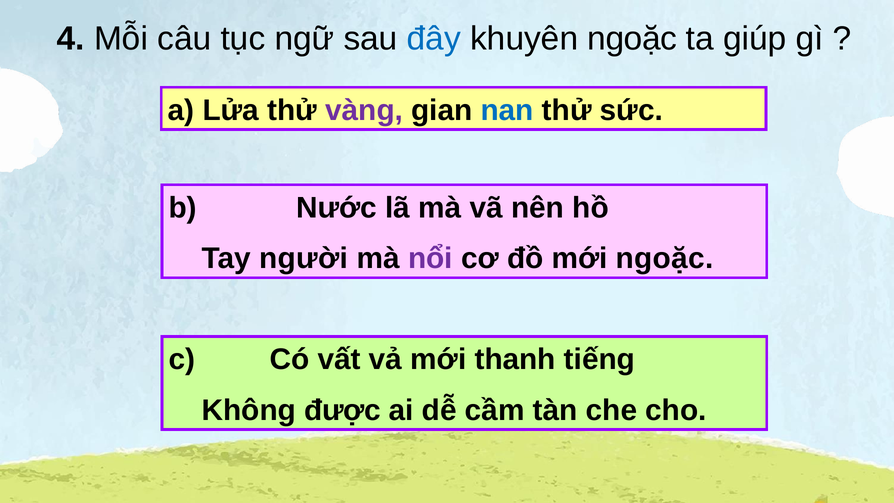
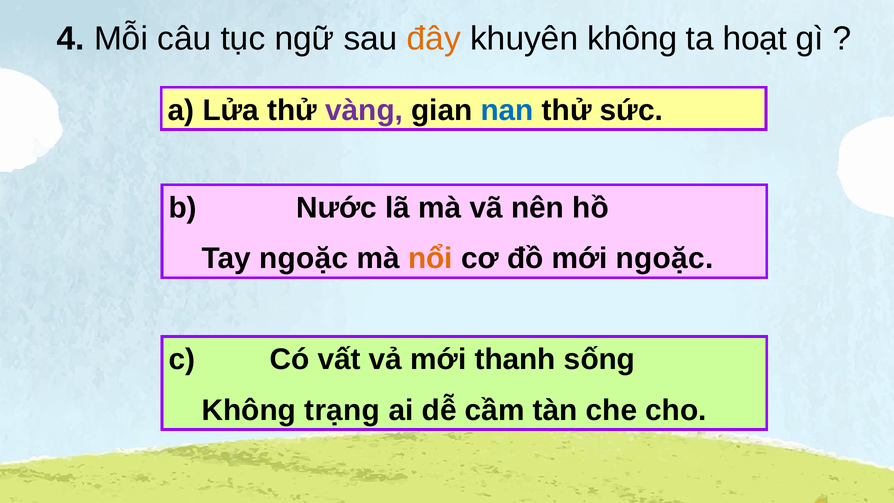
đây colour: blue -> orange
khuyên ngoặc: ngoặc -> không
giúp: giúp -> hoạt
Tay người: người -> ngoặc
nổi colour: purple -> orange
tiếng: tiếng -> sống
được: được -> trạng
